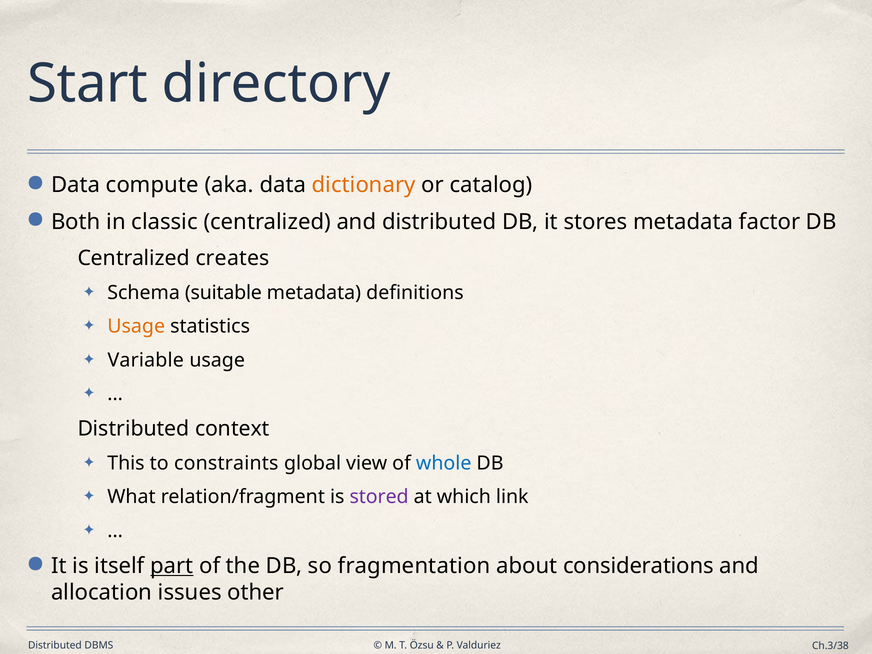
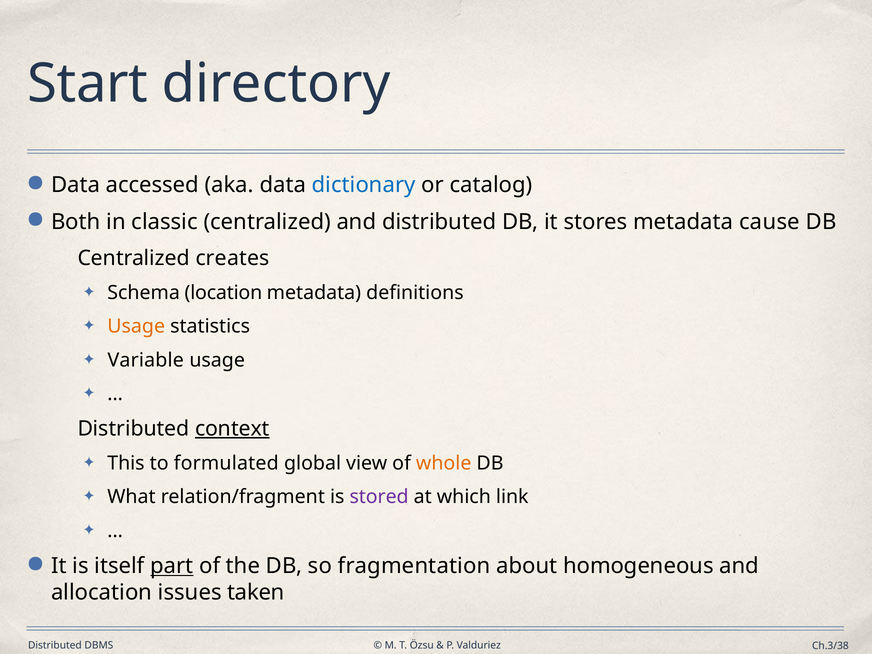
compute: compute -> accessed
dictionary colour: orange -> blue
factor: factor -> cause
suitable: suitable -> location
context underline: none -> present
constraints: constraints -> formulated
whole colour: blue -> orange
considerations: considerations -> homogeneous
other: other -> taken
